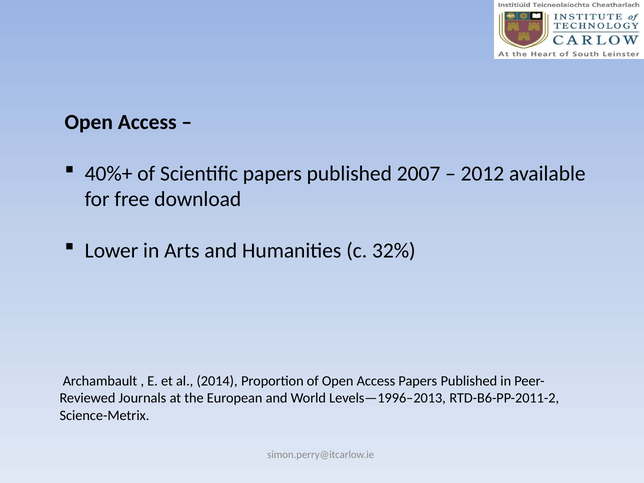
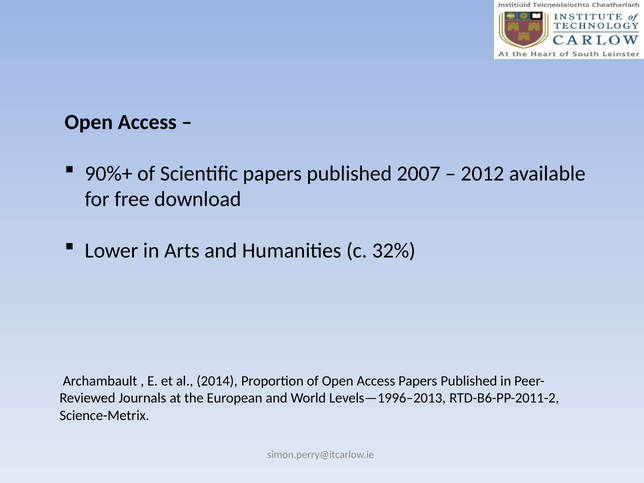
40%+: 40%+ -> 90%+
